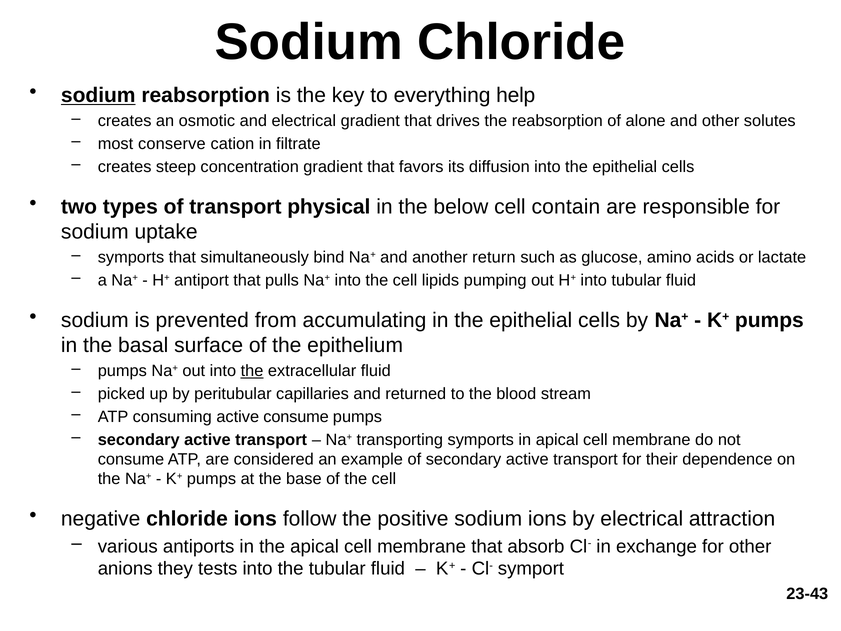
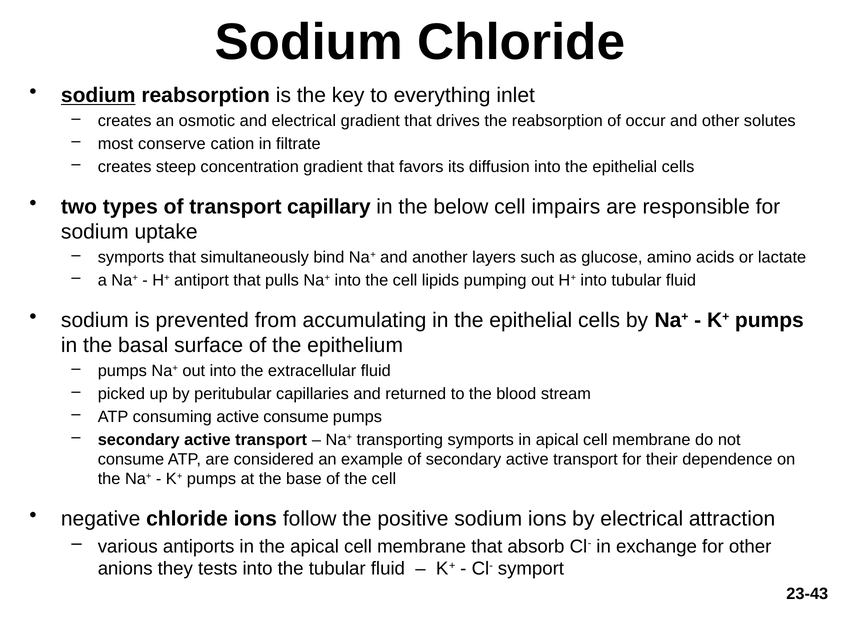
help: help -> inlet
alone: alone -> occur
physical: physical -> capillary
contain: contain -> impairs
return: return -> layers
the at (252, 371) underline: present -> none
